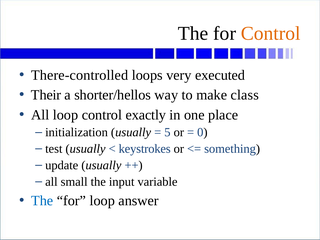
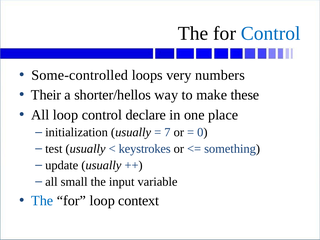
Control at (271, 33) colour: orange -> blue
There-controlled: There-controlled -> Some-controlled
executed: executed -> numbers
class: class -> these
exactly: exactly -> declare
5: 5 -> 7
answer: answer -> context
